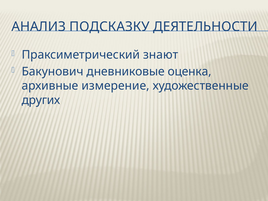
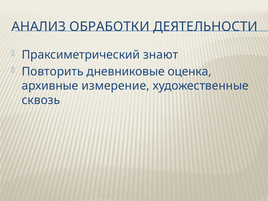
ПОДСКАЗКУ: ПОДСКАЗКУ -> ОБРАБОТКИ
Бакунович: Бакунович -> Повторить
других: других -> сквозь
